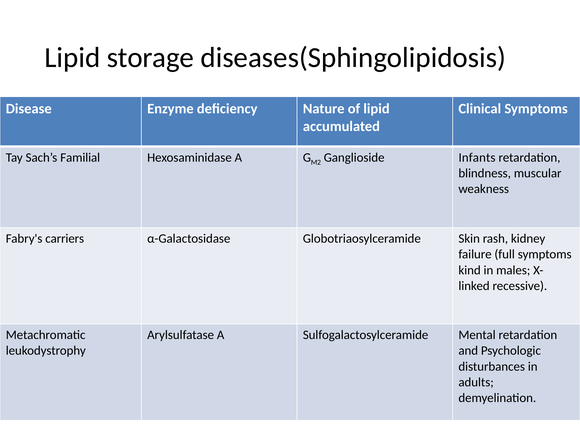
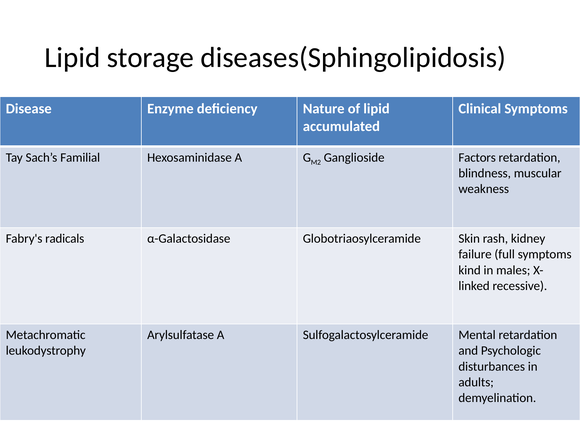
Infants: Infants -> Factors
carriers: carriers -> radicals
